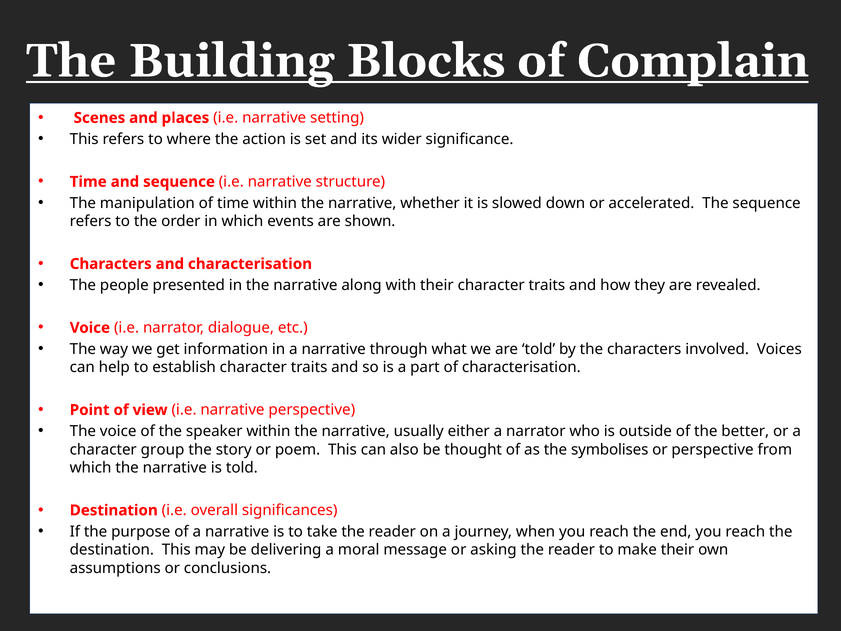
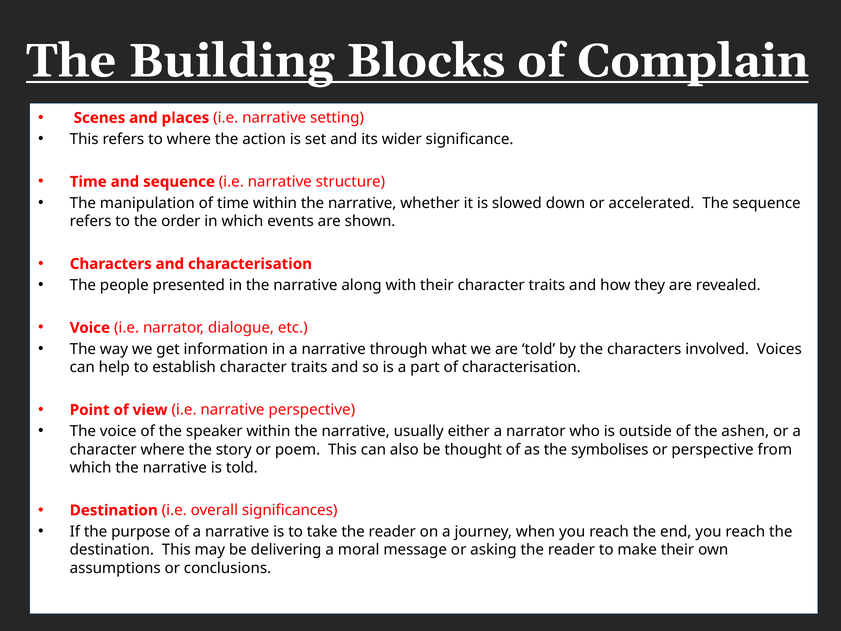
better: better -> ashen
character group: group -> where
